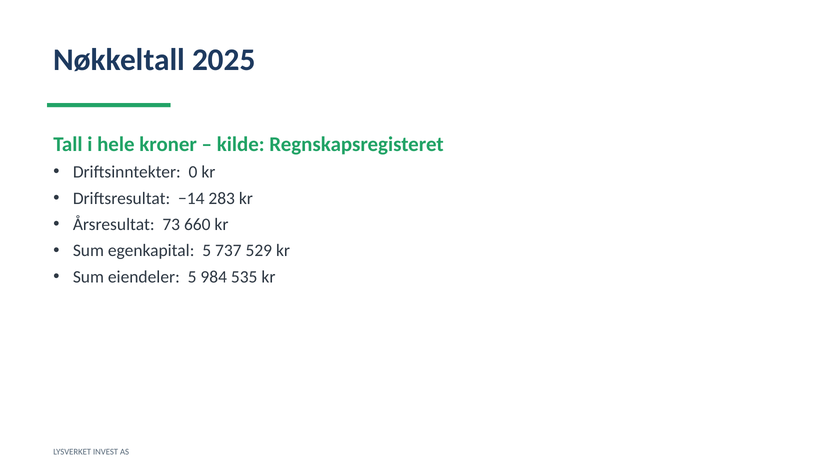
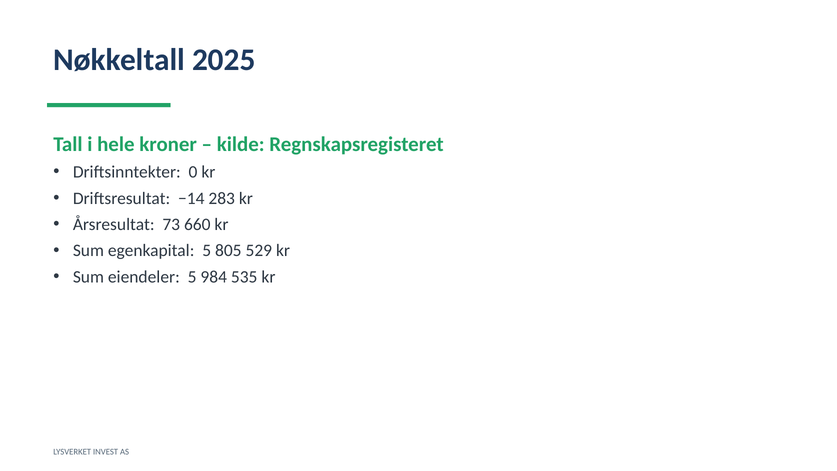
737: 737 -> 805
